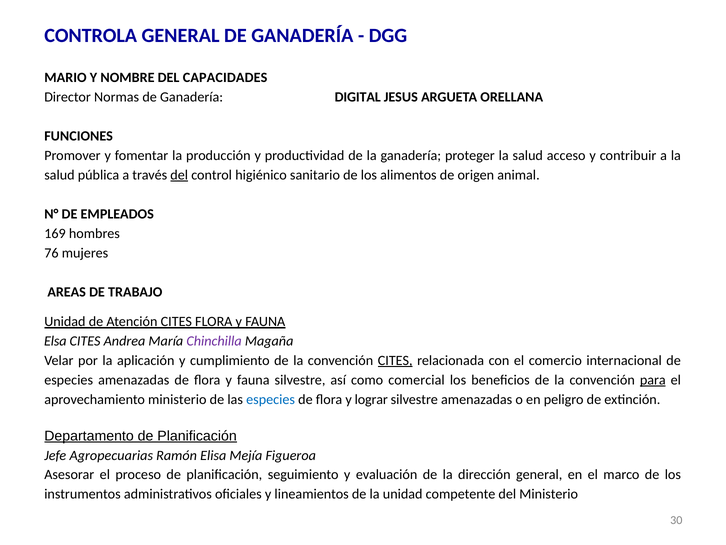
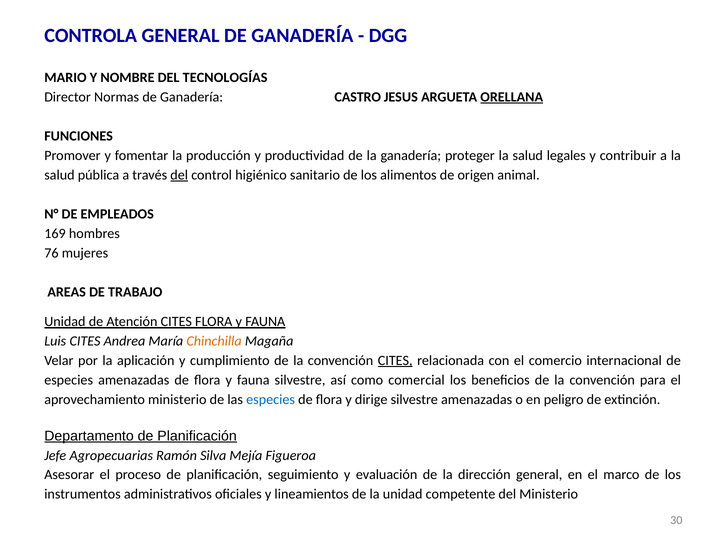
CAPACIDADES: CAPACIDADES -> TECNOLOGÍAS
DIGITAL: DIGITAL -> CASTRO
ORELLANA underline: none -> present
acceso: acceso -> legales
Elsa: Elsa -> Luis
Chinchilla colour: purple -> orange
para underline: present -> none
lograr: lograr -> dirige
Elisa: Elisa -> Silva
